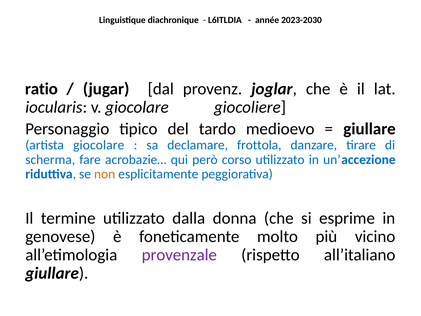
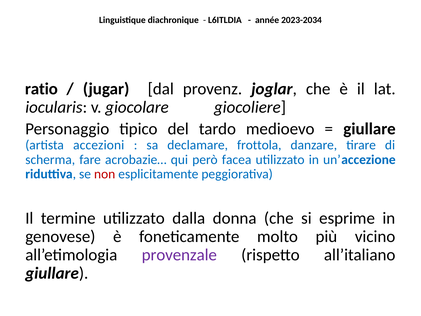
2023-2030: 2023-2030 -> 2023-2034
artista giocolare: giocolare -> accezioni
corso: corso -> facea
non colour: orange -> red
